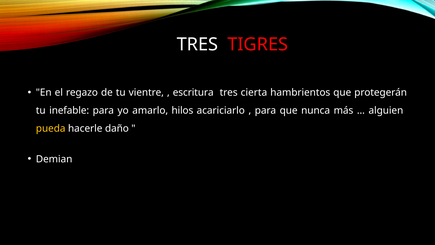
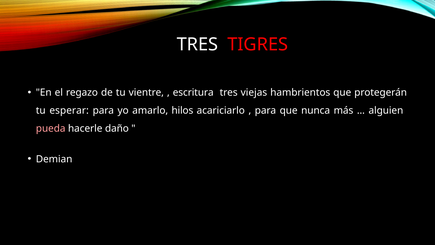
cierta: cierta -> viejas
inefable: inefable -> esperar
pueda colour: yellow -> pink
